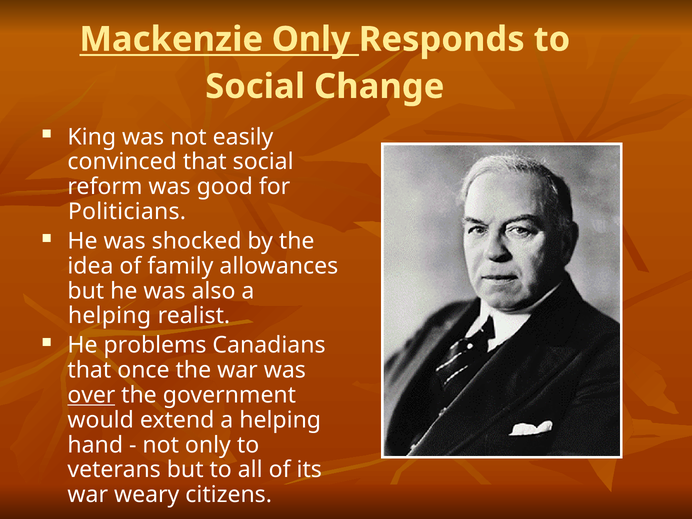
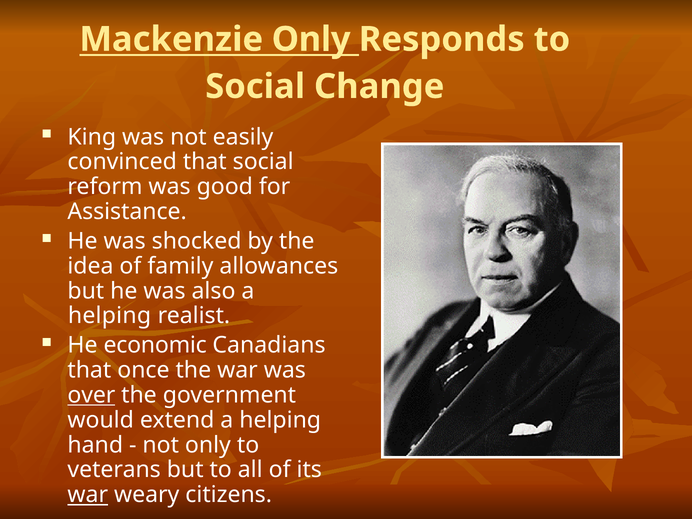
Politicians: Politicians -> Assistance
problems: problems -> economic
war at (88, 495) underline: none -> present
